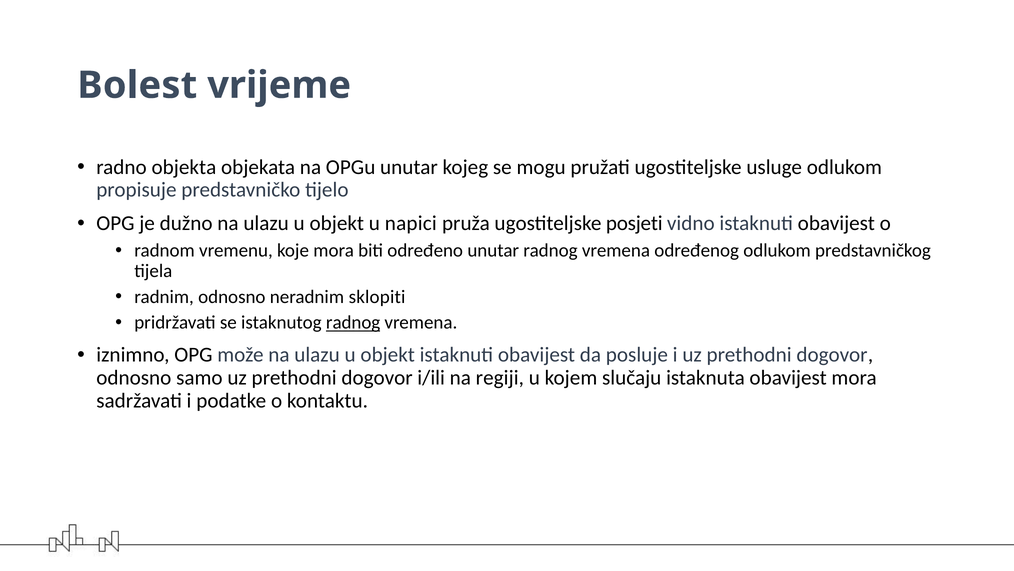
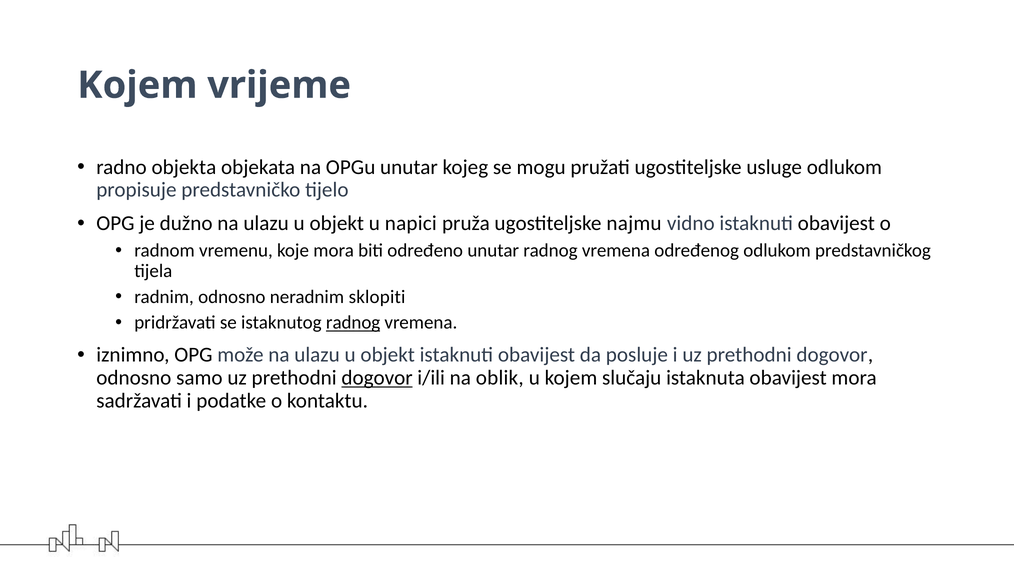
Bolest at (137, 85): Bolest -> Kojem
posjeti: posjeti -> najmu
dogovor at (377, 377) underline: none -> present
regiji: regiji -> oblik
